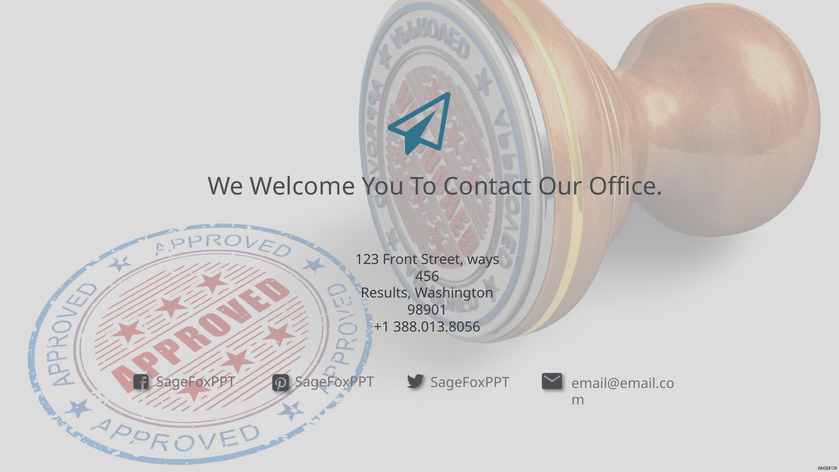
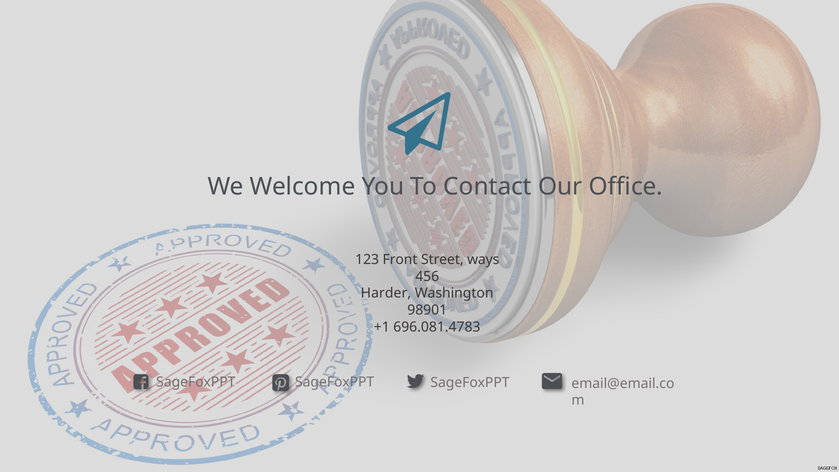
Results: Results -> Harder
388.013.8056: 388.013.8056 -> 696.081.4783
